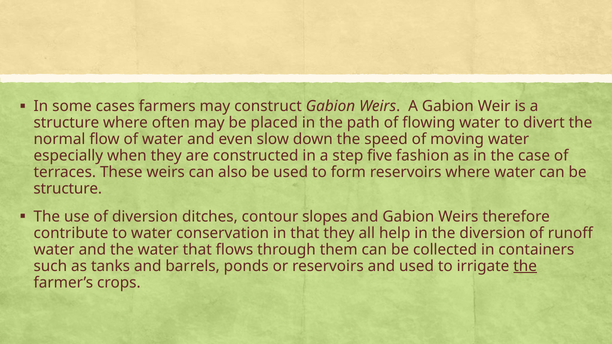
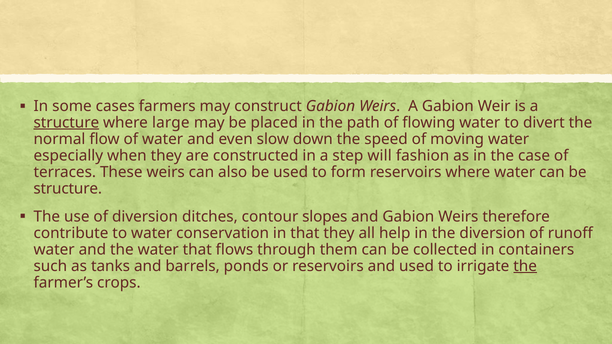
structure at (66, 123) underline: none -> present
often: often -> large
five: five -> will
